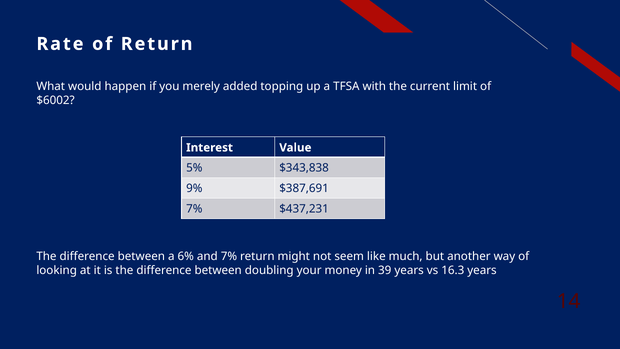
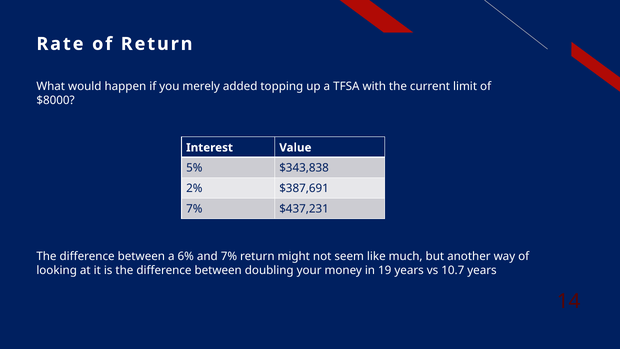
$6002: $6002 -> $8000
9%: 9% -> 2%
39: 39 -> 19
16.3: 16.3 -> 10.7
